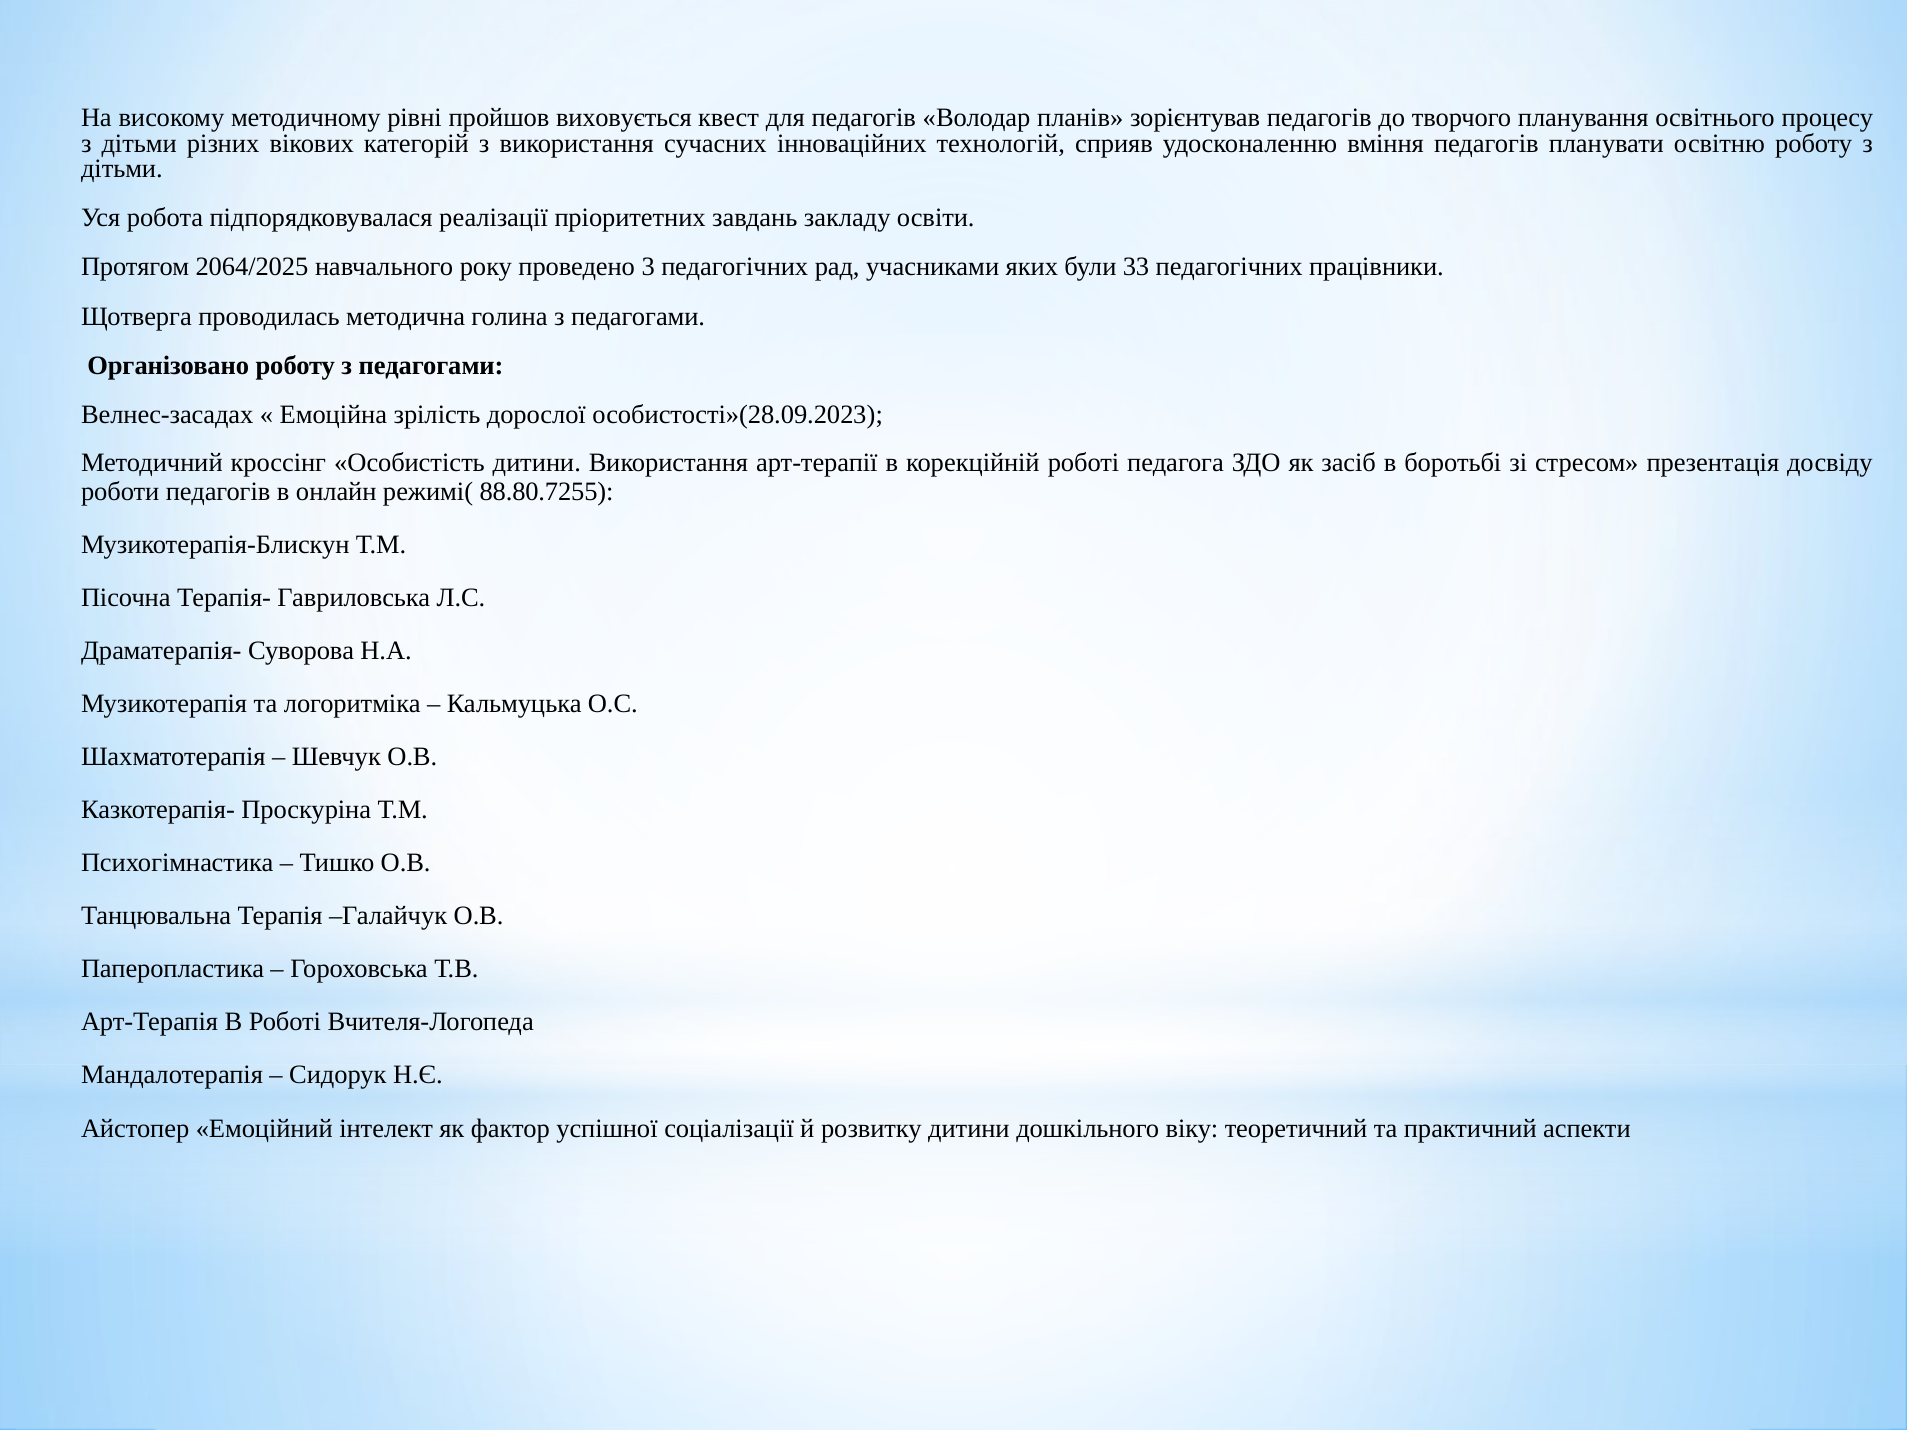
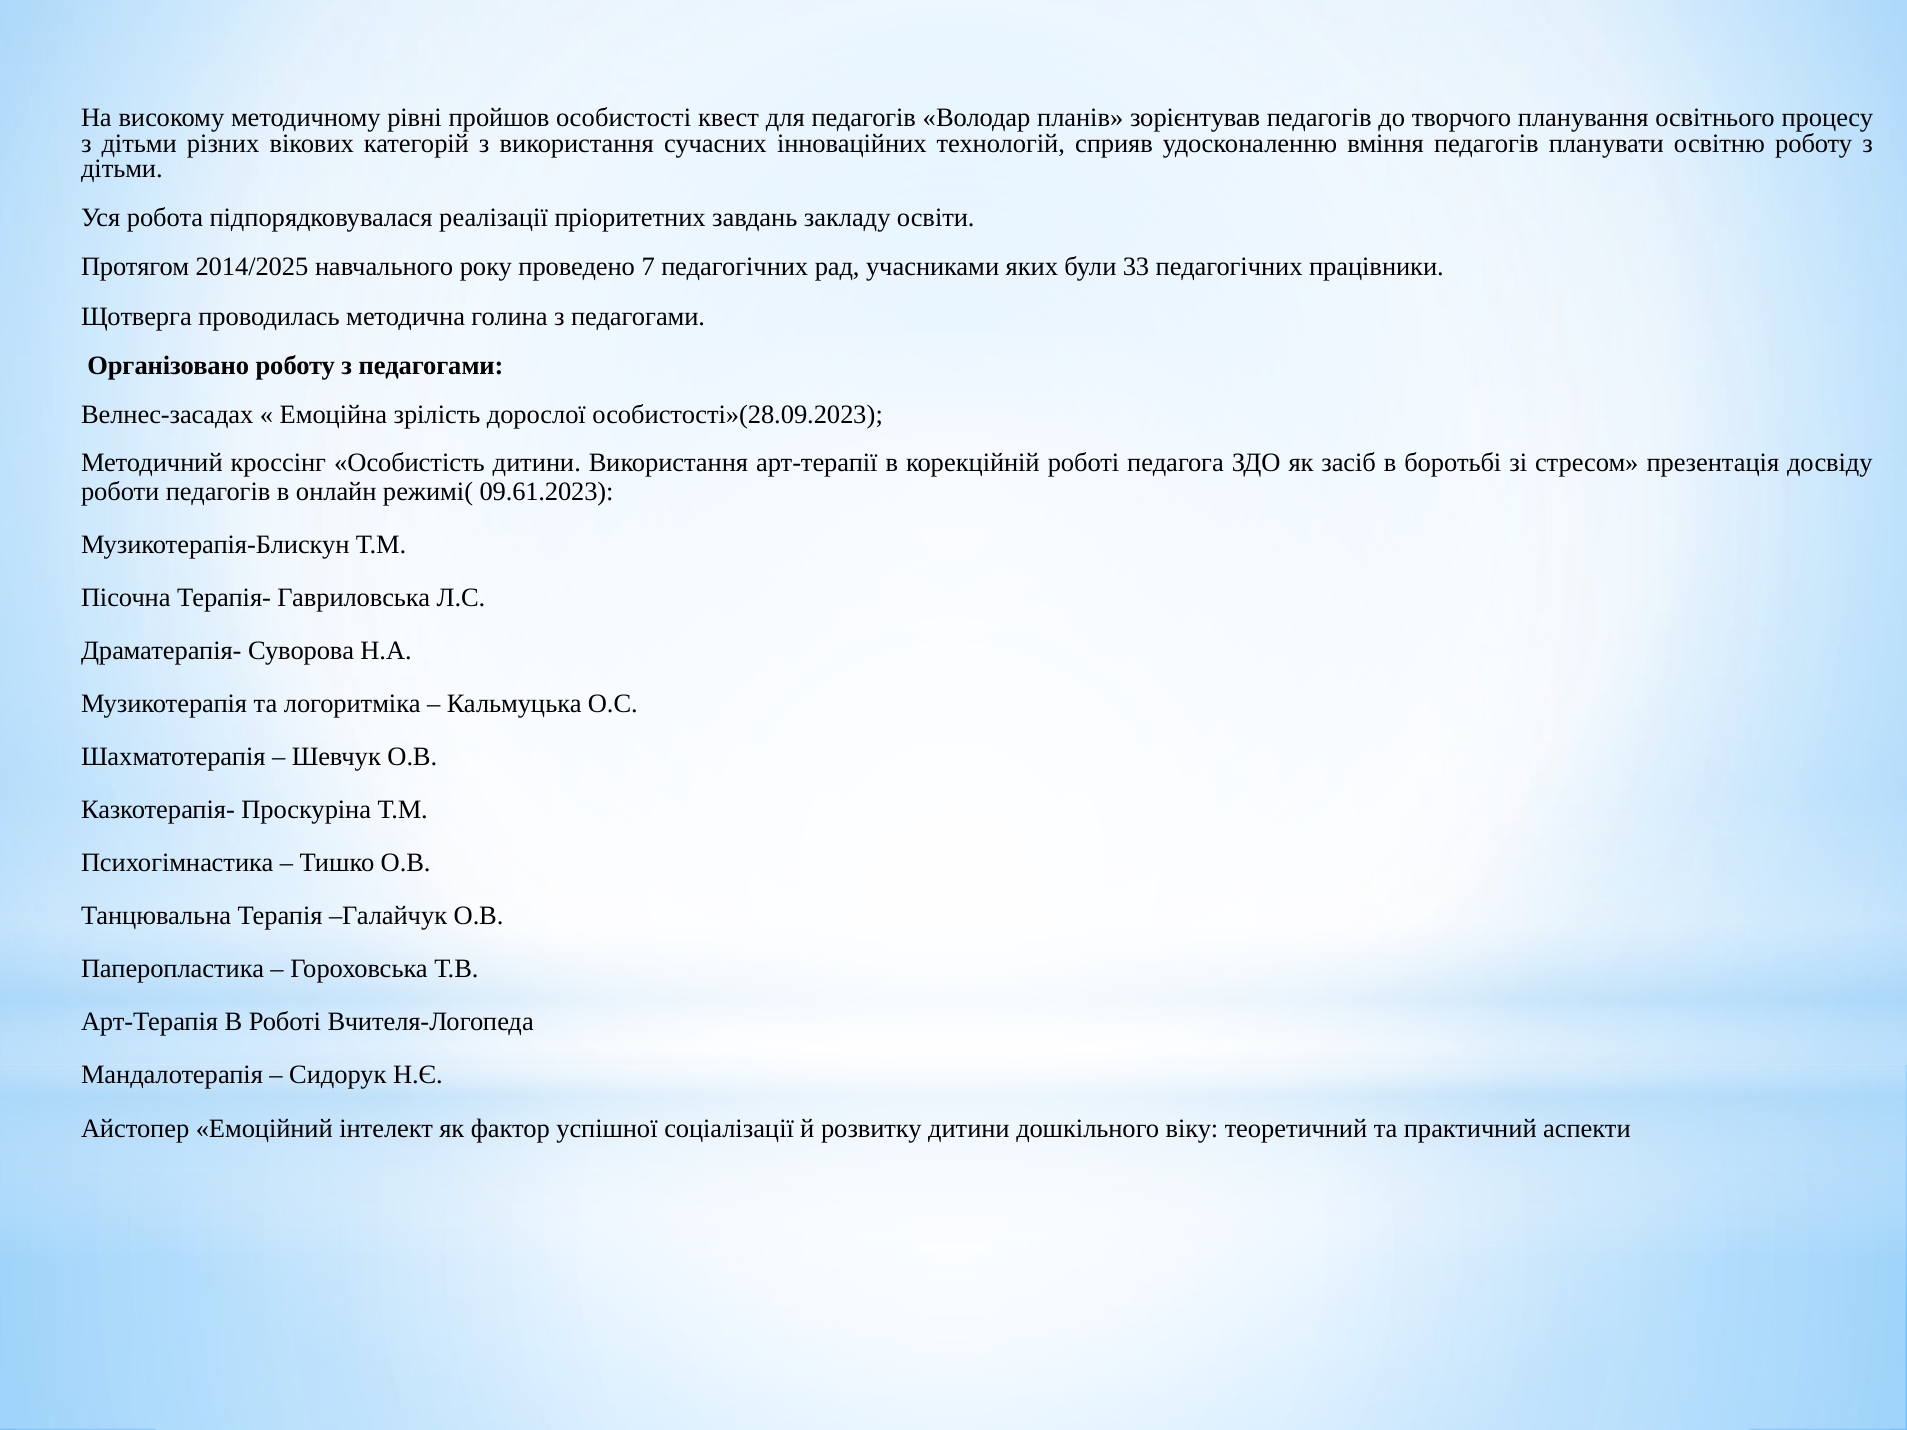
виховується: виховується -> особистості
2064/2025: 2064/2025 -> 2014/2025
3: 3 -> 7
88.80.7255: 88.80.7255 -> 09.61.2023
